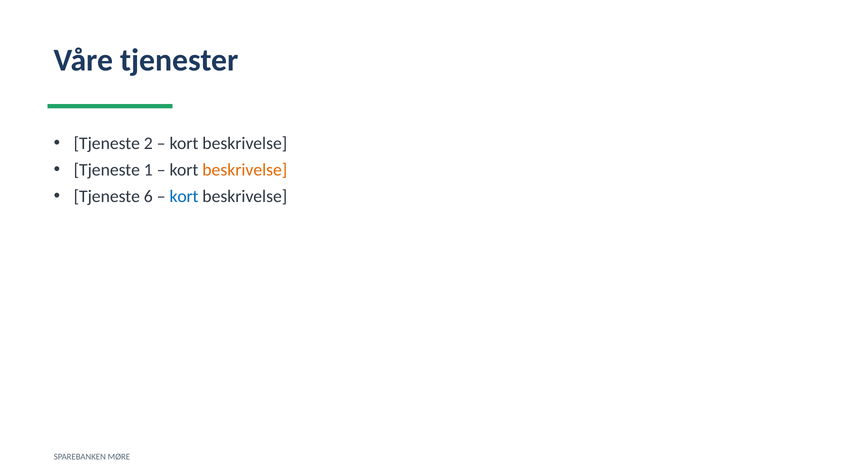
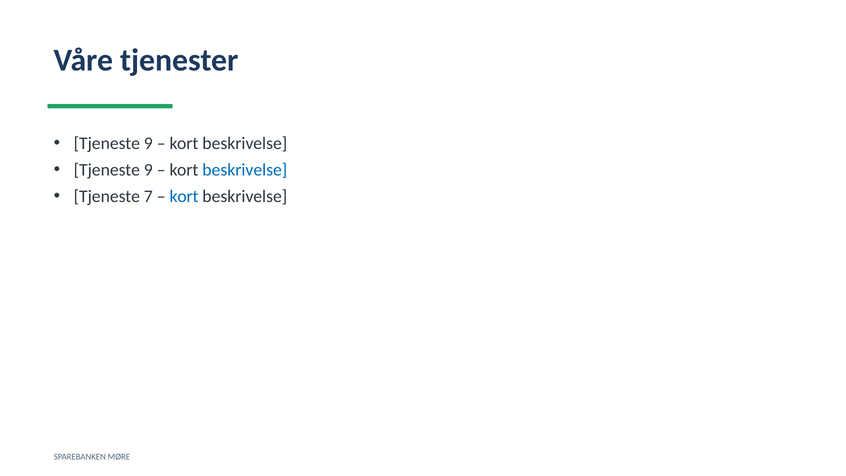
2 at (148, 143): 2 -> 9
1 at (148, 170): 1 -> 9
beskrivelse at (245, 170) colour: orange -> blue
6: 6 -> 7
